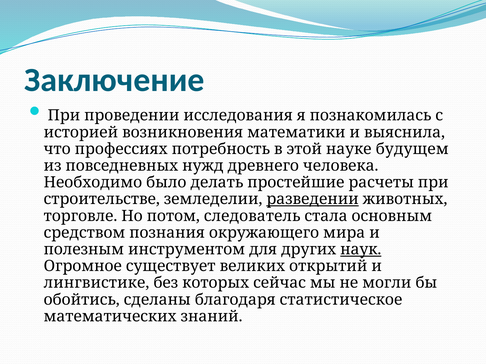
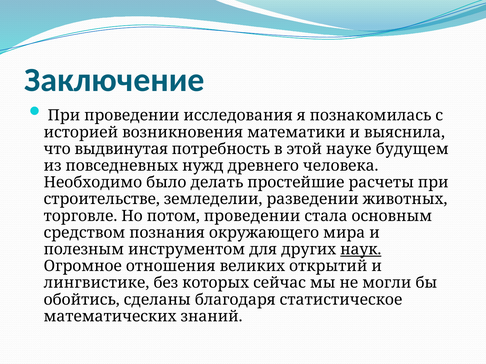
профессиях: профессиях -> выдвинутая
разведении underline: present -> none
потом следователь: следователь -> проведении
существует: существует -> отношения
